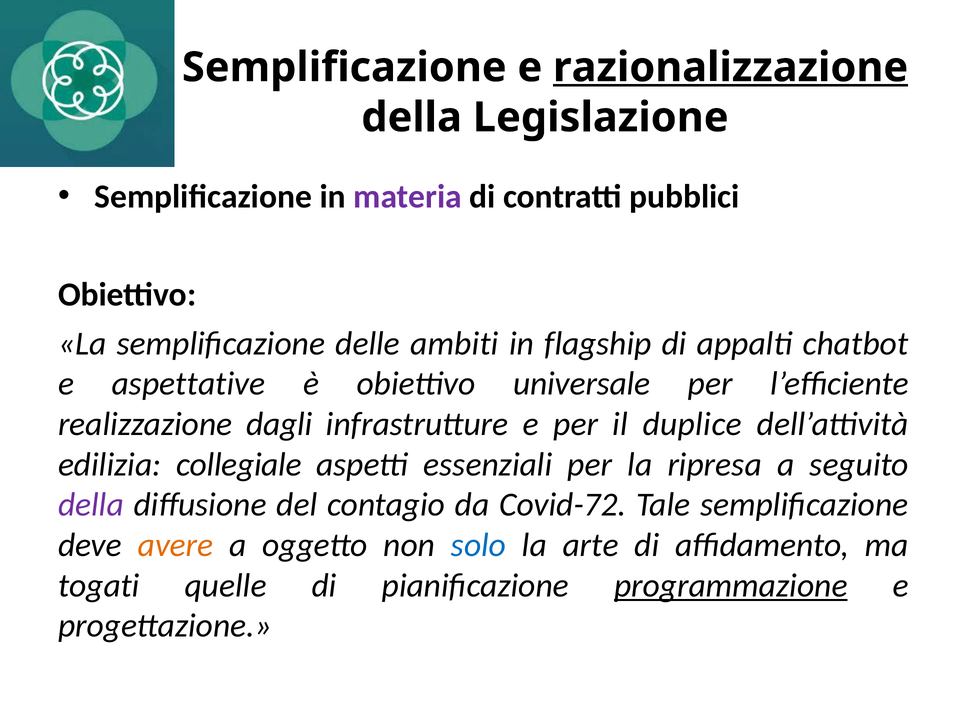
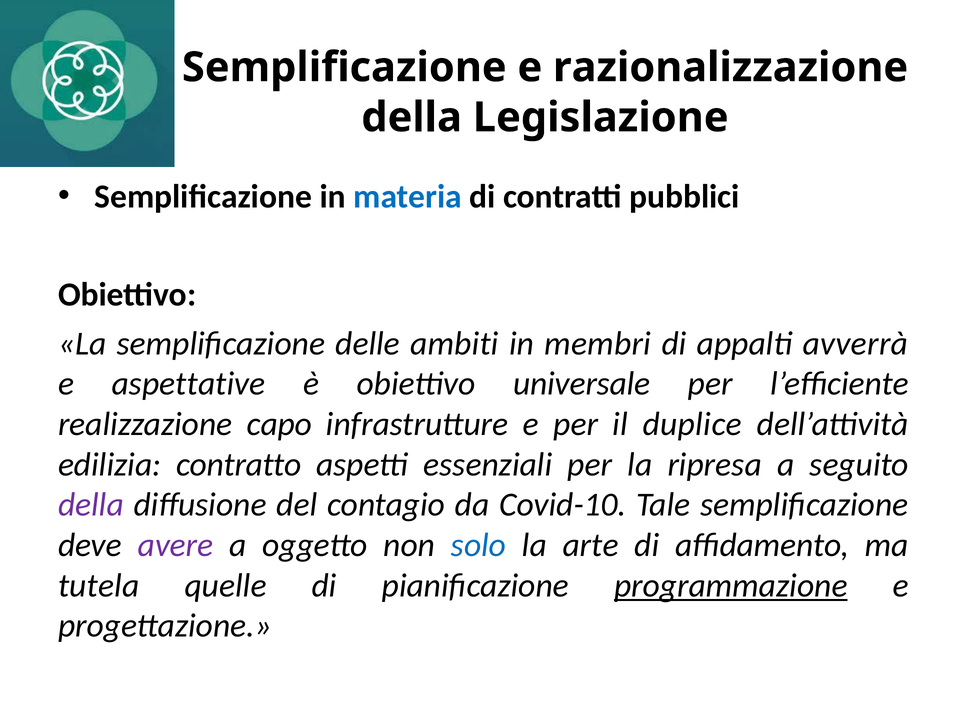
razionalizzazione underline: present -> none
materia colour: purple -> blue
flagship: flagship -> membri
chatbot: chatbot -> avverrà
dagli: dagli -> capo
collegiale: collegiale -> contratto
Covid-72: Covid-72 -> Covid-10
avere colour: orange -> purple
togati: togati -> tutela
